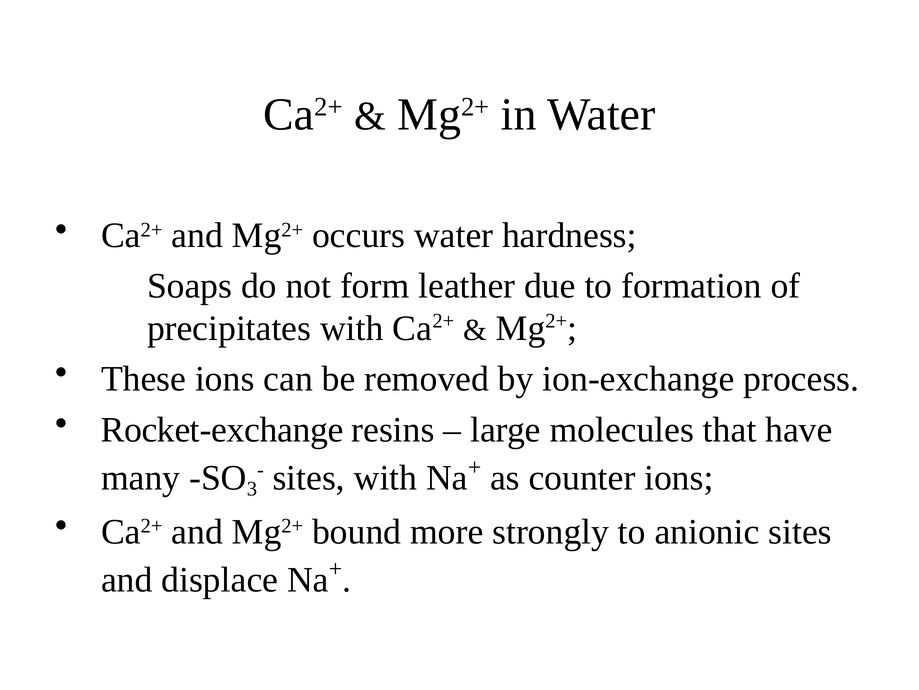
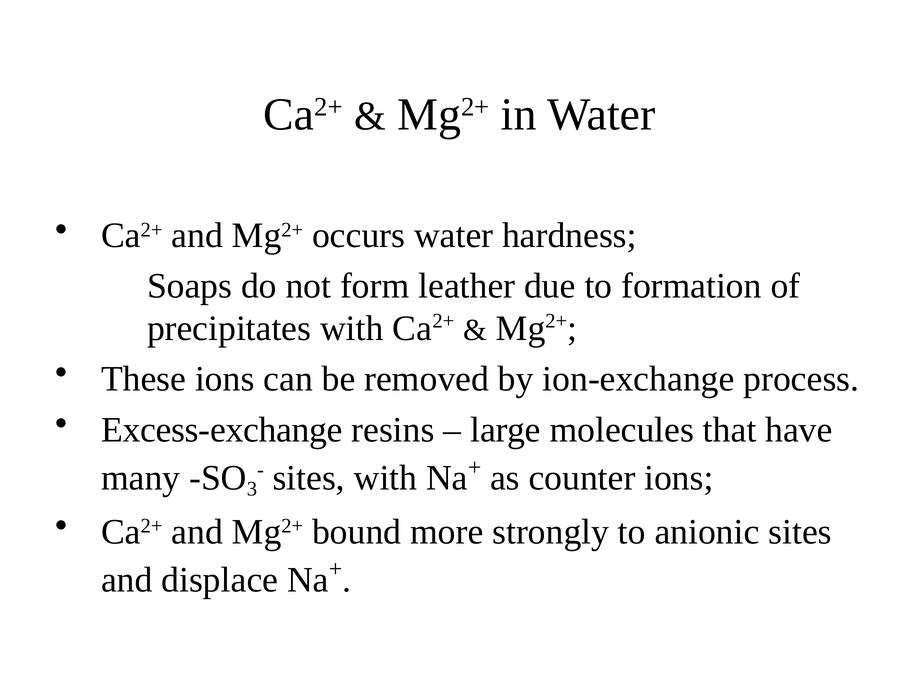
Rocket-exchange: Rocket-exchange -> Excess-exchange
